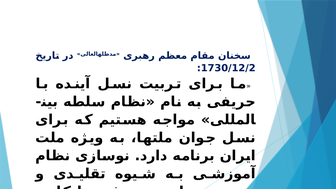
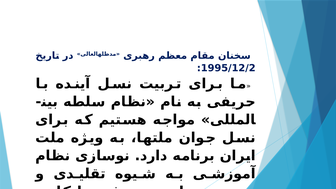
1730/12/2: 1730/12/2 -> 1995/12/2
